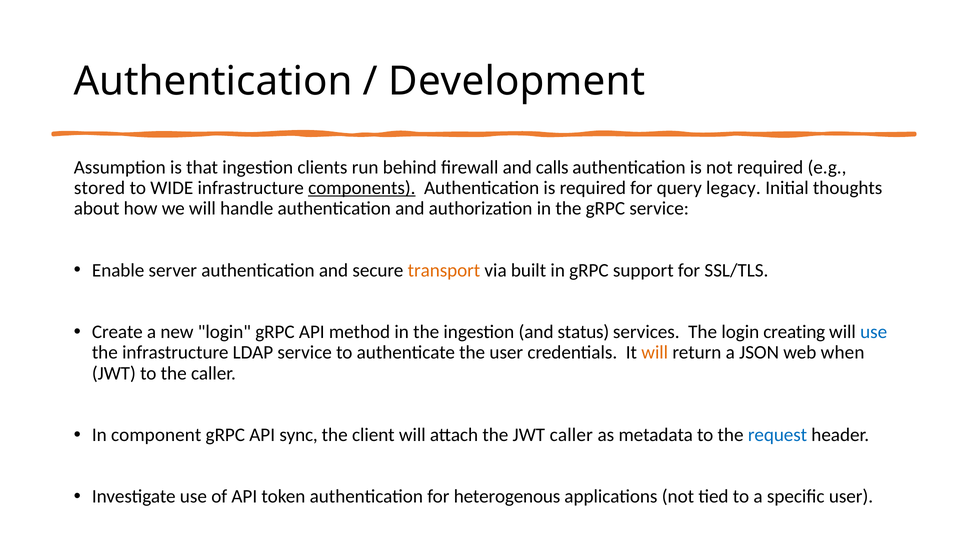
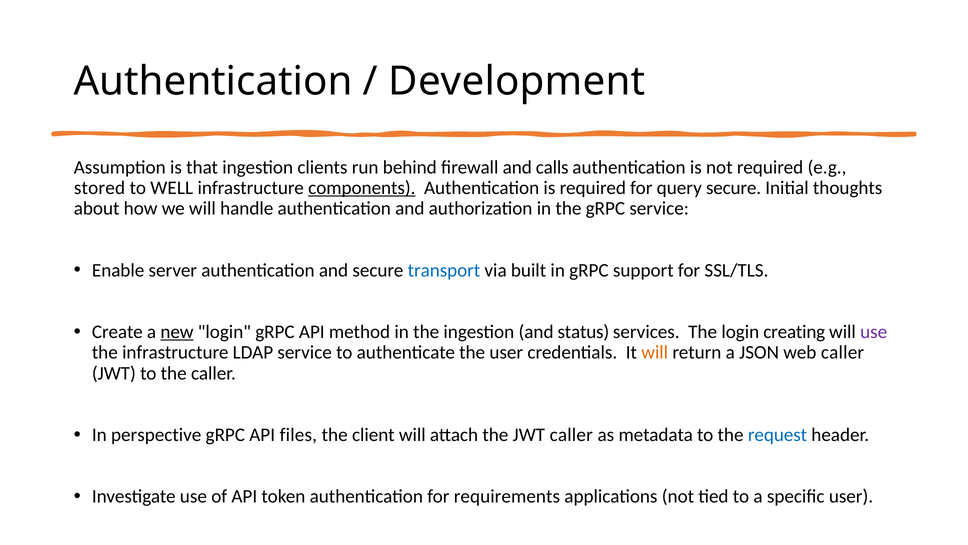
WIDE: WIDE -> WELL
query legacy: legacy -> secure
transport colour: orange -> blue
new underline: none -> present
use at (874, 331) colour: blue -> purple
web when: when -> caller
component: component -> perspective
sync: sync -> files
heterogenous: heterogenous -> requirements
